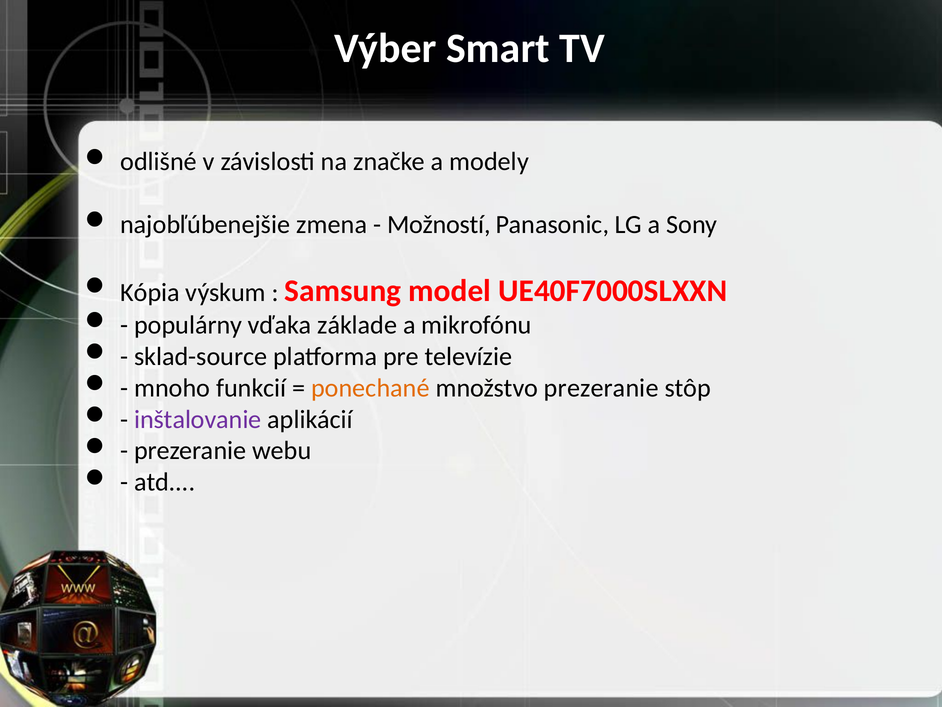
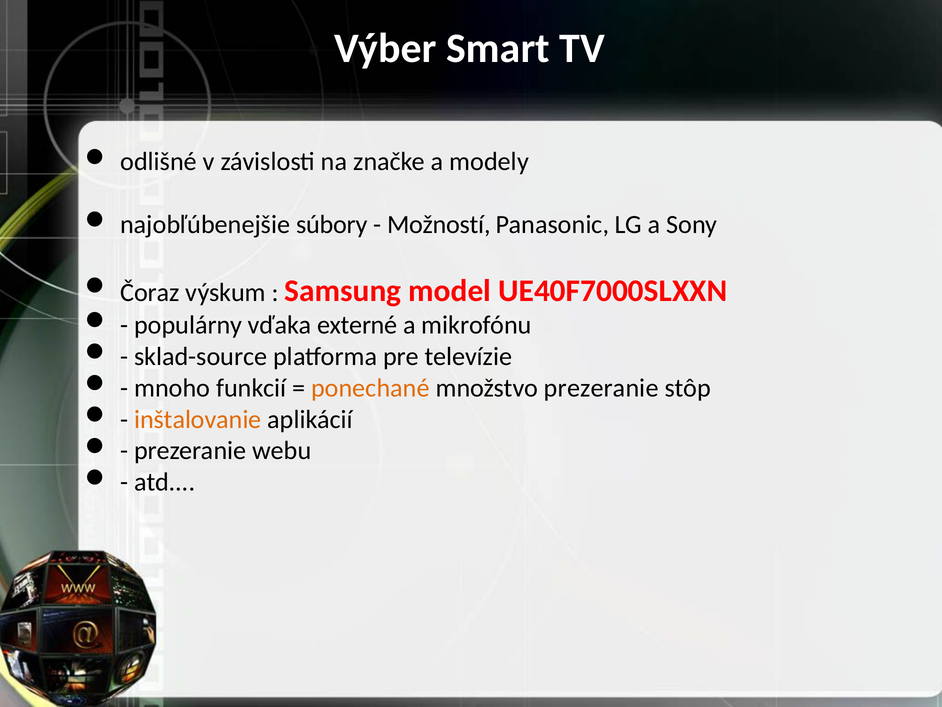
zmena: zmena -> súbory
Kópia: Kópia -> Čoraz
základe: základe -> externé
inštalovanie colour: purple -> orange
